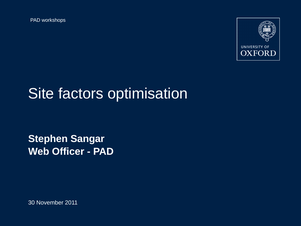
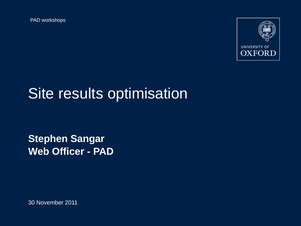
factors: factors -> results
